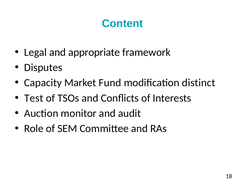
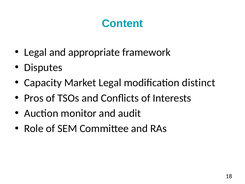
Market Fund: Fund -> Legal
Test: Test -> Pros
